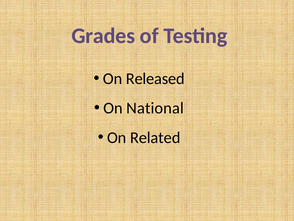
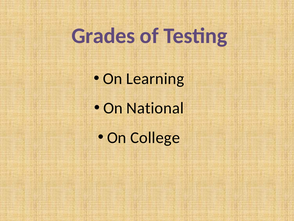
Released: Released -> Learning
Related: Related -> College
